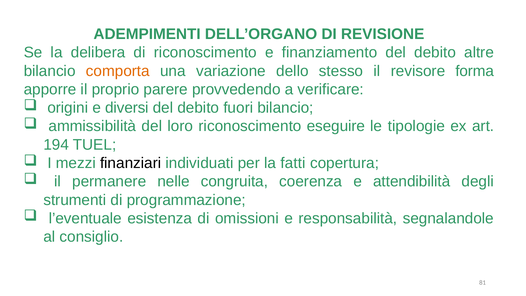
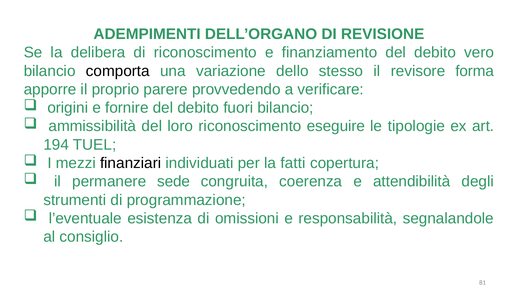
altre: altre -> vero
comporta colour: orange -> black
diversi: diversi -> fornire
nelle: nelle -> sede
